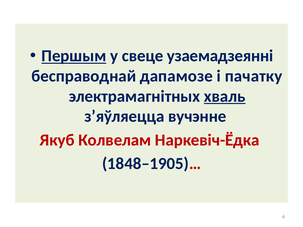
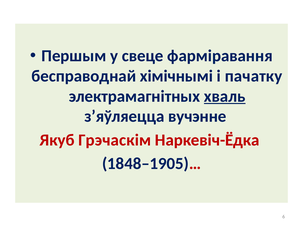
Першым underline: present -> none
узаемадзеянні: узаемадзеянні -> фарміравання
дапамозе: дапамозе -> хімічнымі
Колвелам: Колвелам -> Грэчаскім
